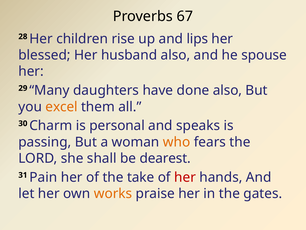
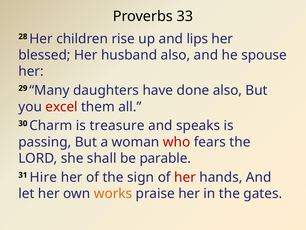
67: 67 -> 33
excel colour: orange -> red
personal: personal -> treasure
who colour: orange -> red
dearest: dearest -> parable
Pain: Pain -> Hire
take: take -> sign
